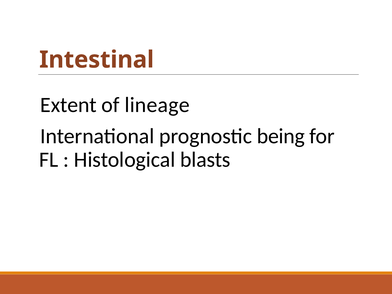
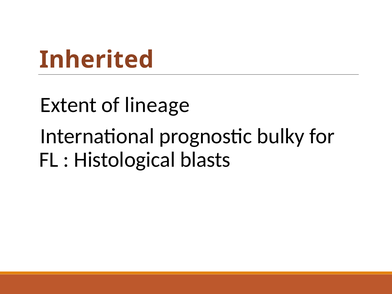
Intestinal: Intestinal -> Inherited
being: being -> bulky
